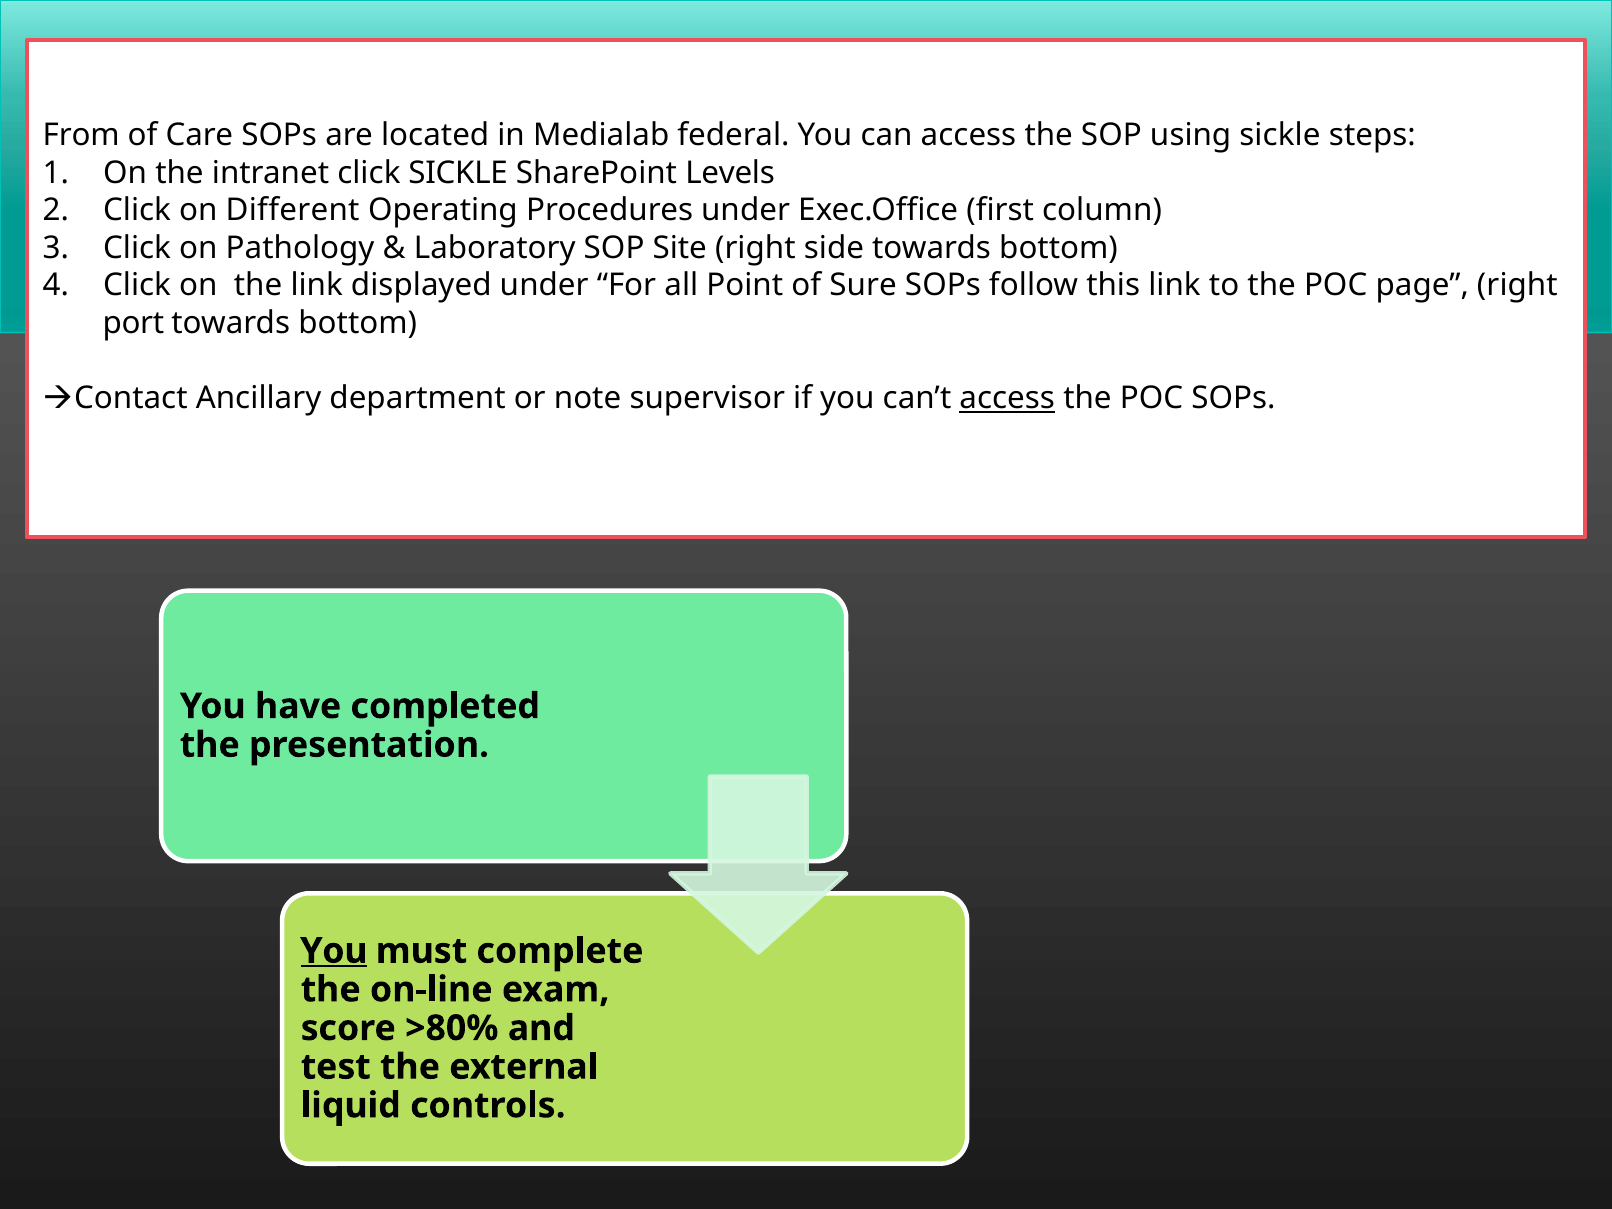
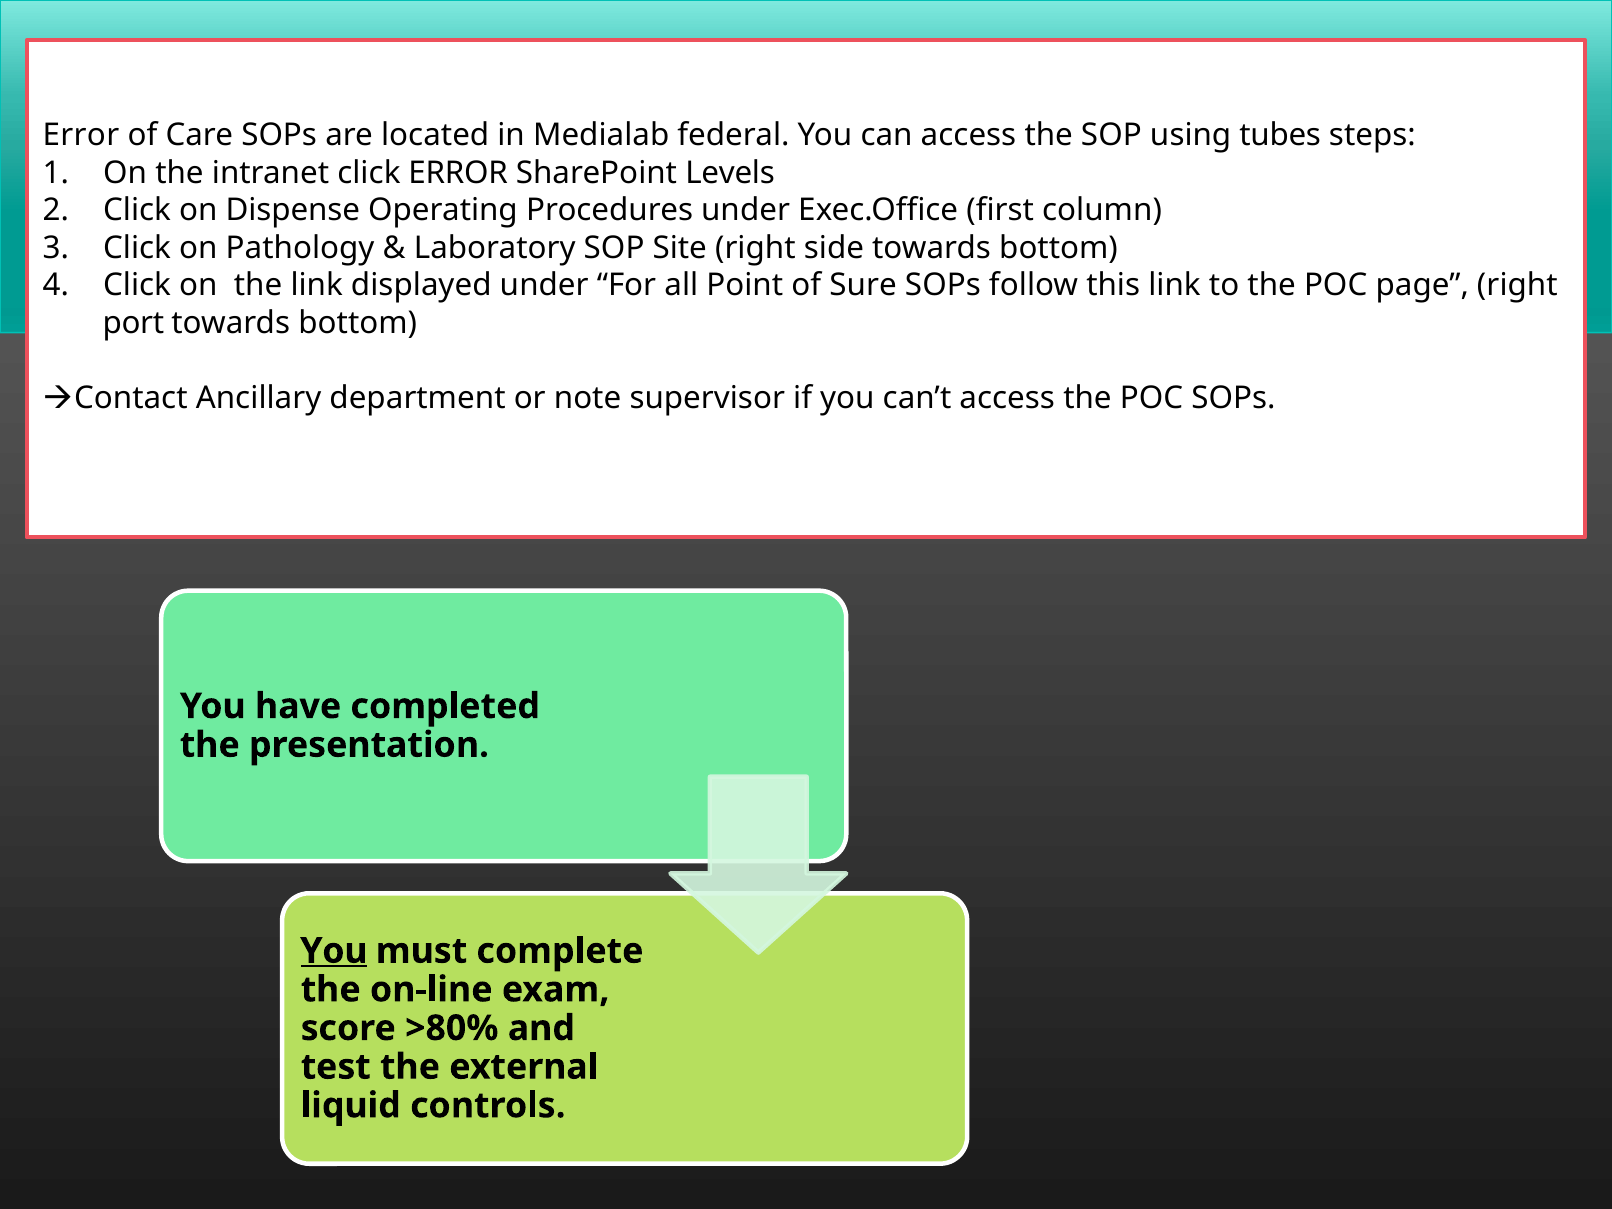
From at (81, 135): From -> Error
using sickle: sickle -> tubes
click SICKLE: SICKLE -> ERROR
Different: Different -> Dispense
access at (1007, 398) underline: present -> none
